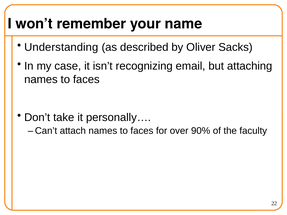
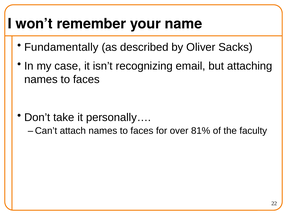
Understanding: Understanding -> Fundamentally
90%: 90% -> 81%
